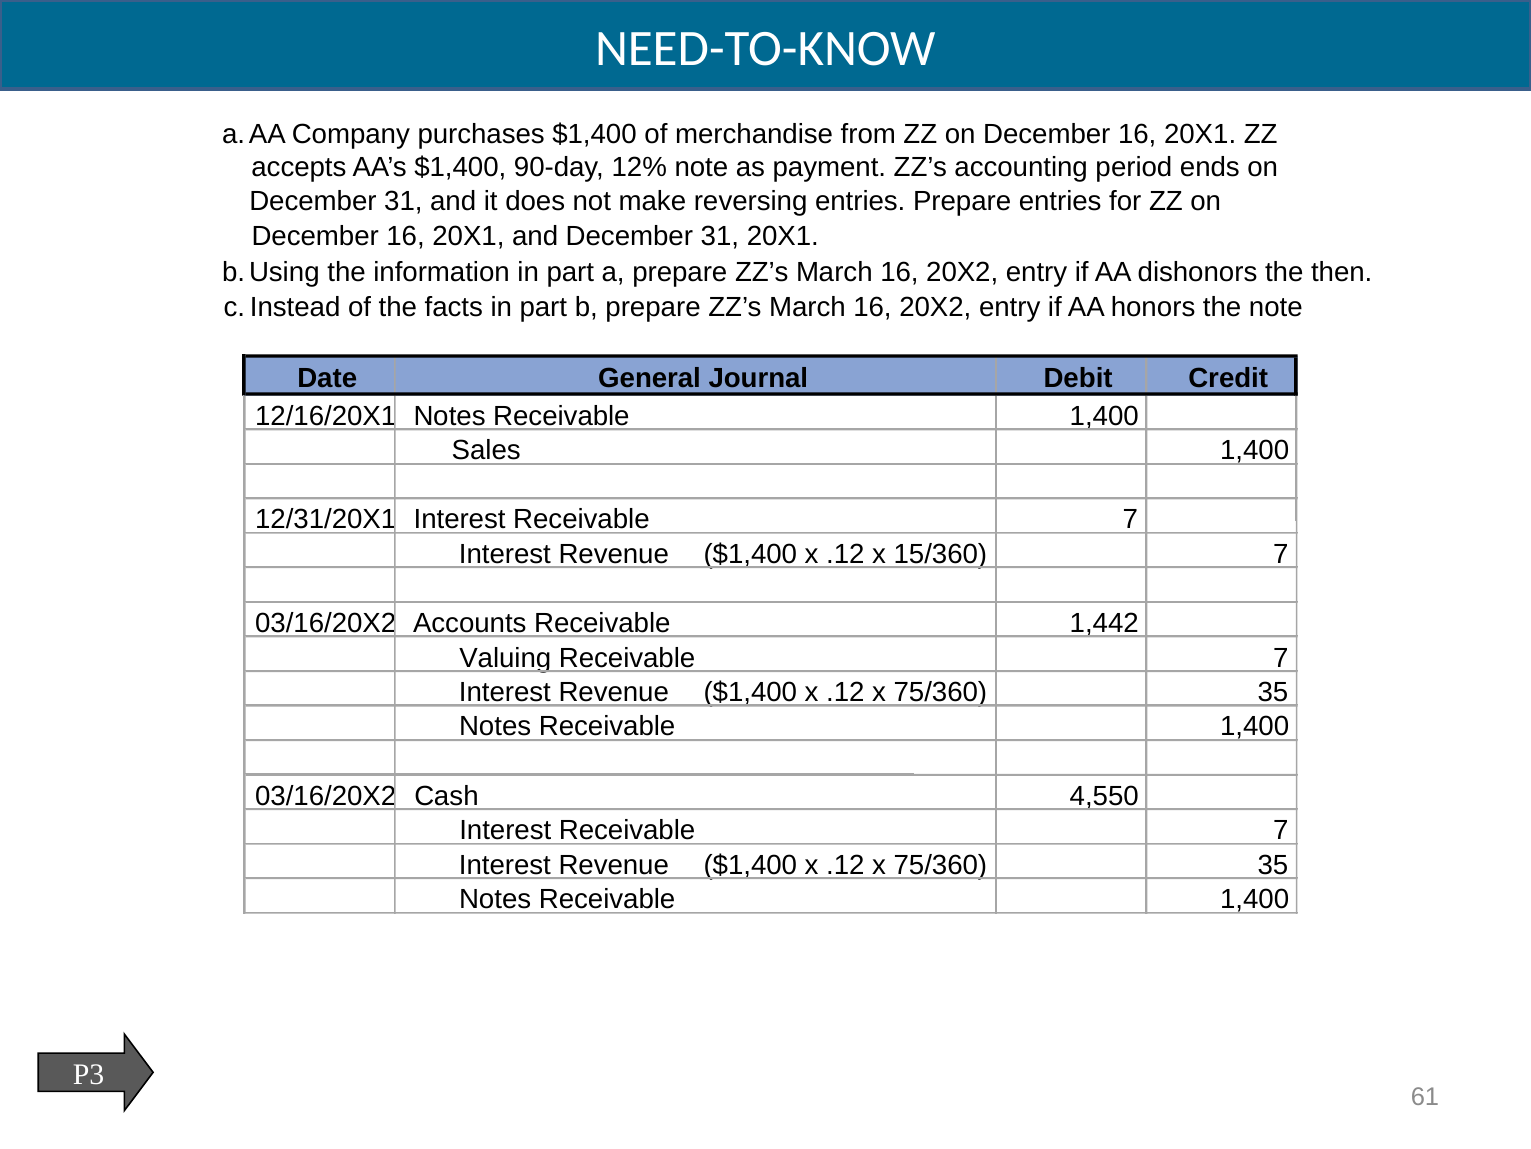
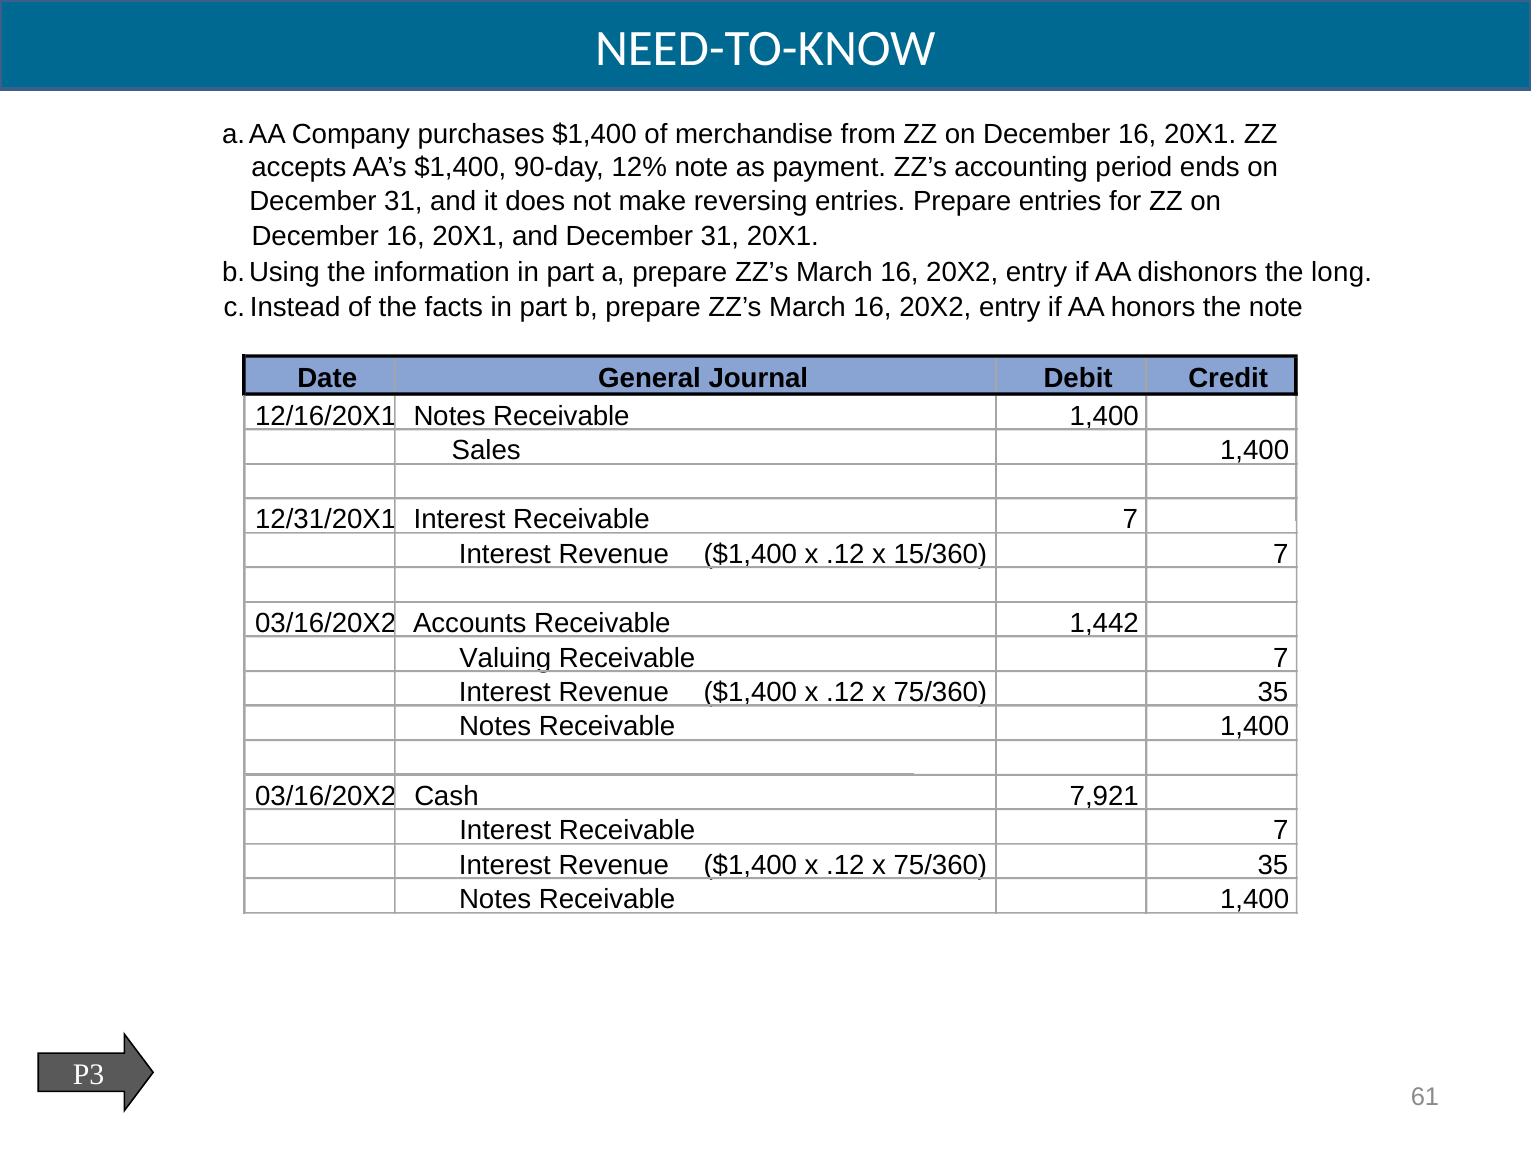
then: then -> long
4,550: 4,550 -> 7,921
